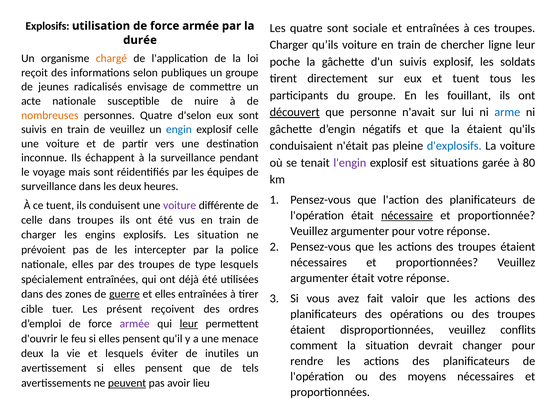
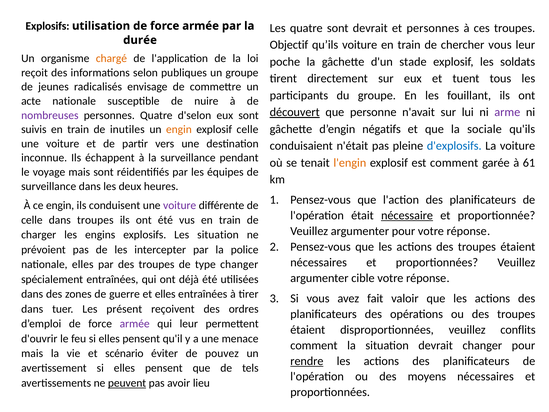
sont sociale: sociale -> devrait
et entraînées: entraînées -> personnes
Charger at (289, 45): Charger -> Objectif
chercher ligne: ligne -> vous
d'un suivis: suivis -> stade
arme colour: blue -> purple
nombreuses colour: orange -> purple
la étaient: étaient -> sociale
de veuillez: veuillez -> inutiles
engin at (179, 129) colour: blue -> orange
l'engin colour: purple -> orange
est situations: situations -> comment
80: 80 -> 61
ce tuent: tuent -> engin
type lesquels: lesquels -> changer
argumenter était: était -> cible
guerre underline: present -> none
cible at (32, 309): cible -> dans
leur at (189, 324) underline: present -> none
deux at (32, 353): deux -> mais
et lesquels: lesquels -> scénario
inutiles: inutiles -> pouvez
rendre underline: none -> present
